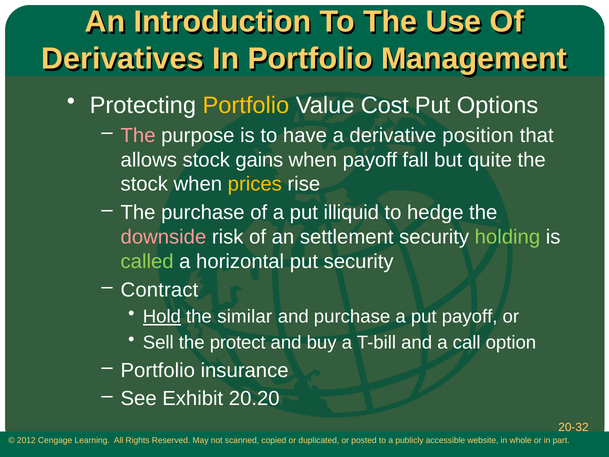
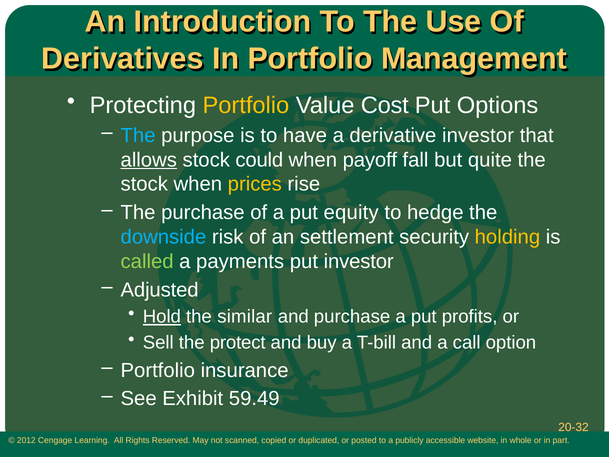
The at (138, 135) colour: pink -> light blue
derivative position: position -> investor
allows underline: none -> present
gains: gains -> could
illiquid: illiquid -> equity
downside colour: pink -> light blue
holding colour: light green -> yellow
horizontal: horizontal -> payments
put security: security -> investor
Contract: Contract -> Adjusted
put payoff: payoff -> profits
20.20: 20.20 -> 59.49
